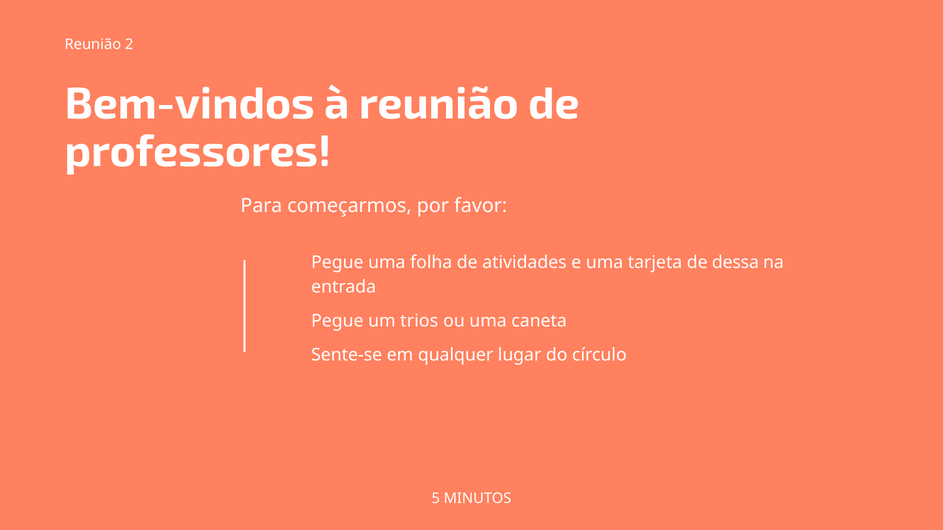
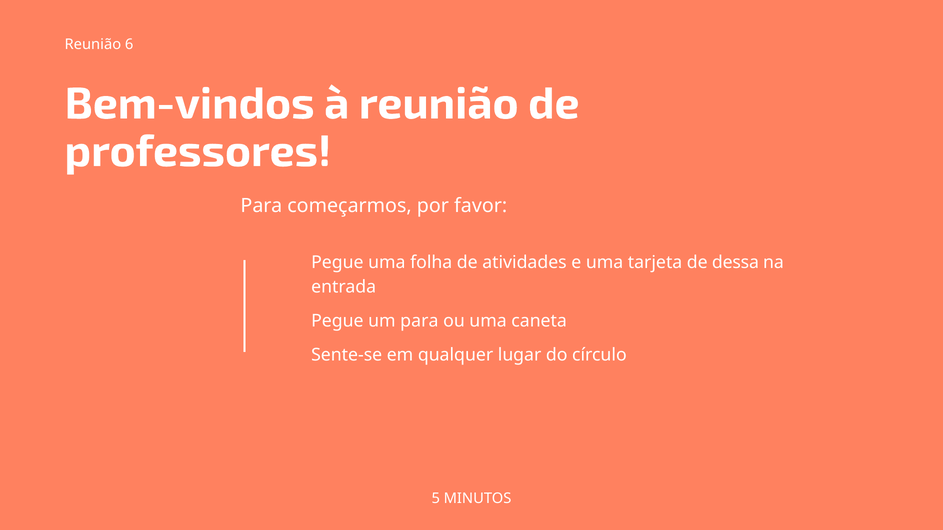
2: 2 -> 6
um trios: trios -> para
